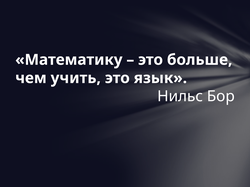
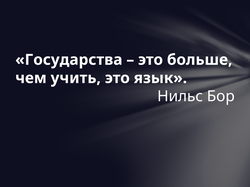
Математику: Математику -> Государства
